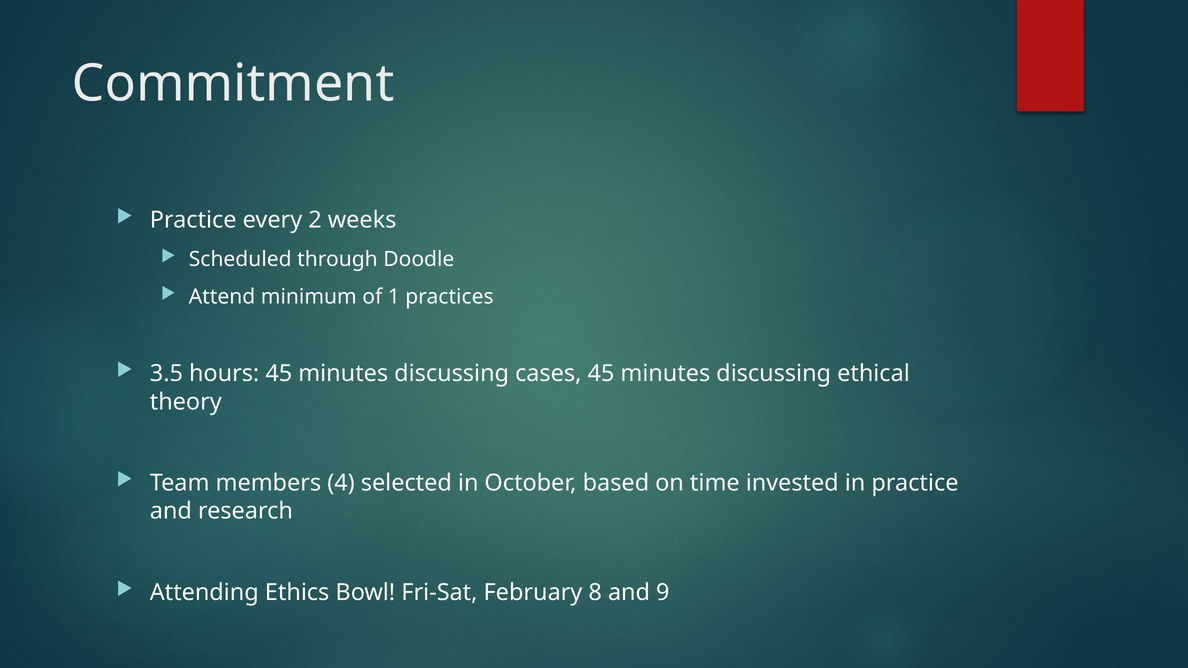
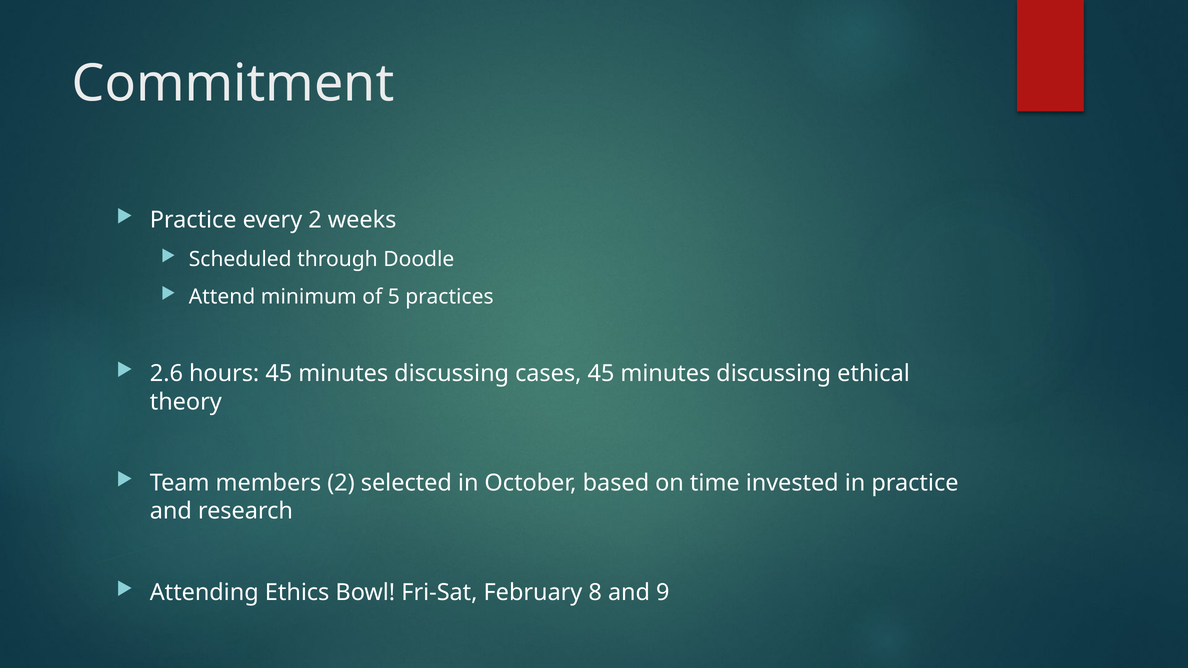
1: 1 -> 5
3.5: 3.5 -> 2.6
members 4: 4 -> 2
